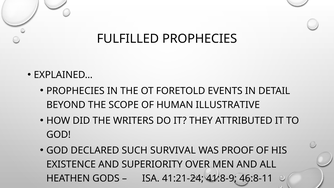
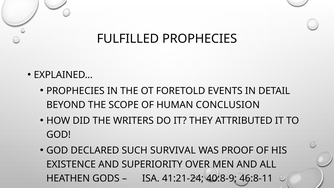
ILLUSTRATIVE: ILLUSTRATIVE -> CONCLUSION
41:8-9: 41:8-9 -> 40:8-9
